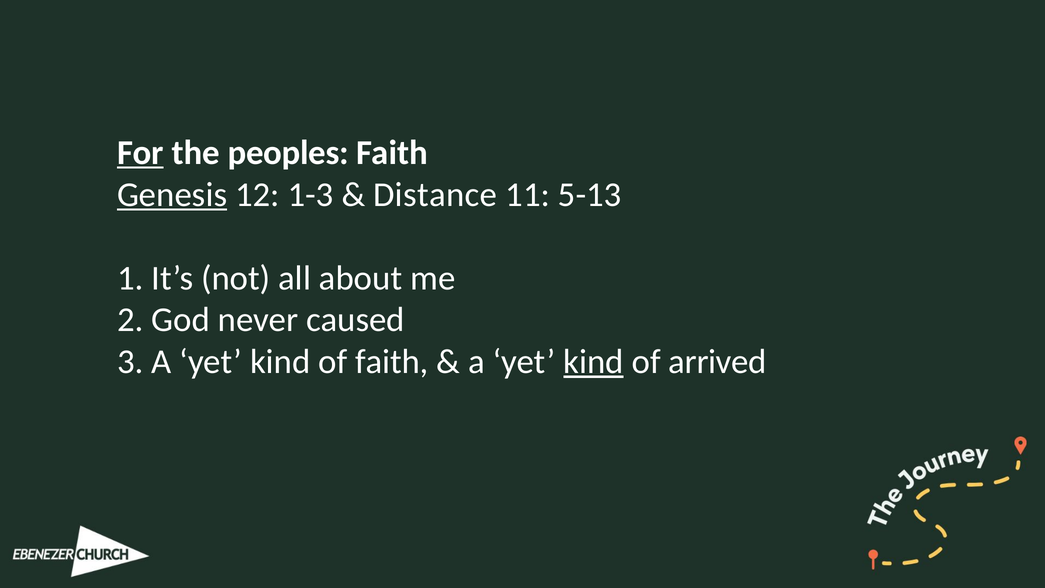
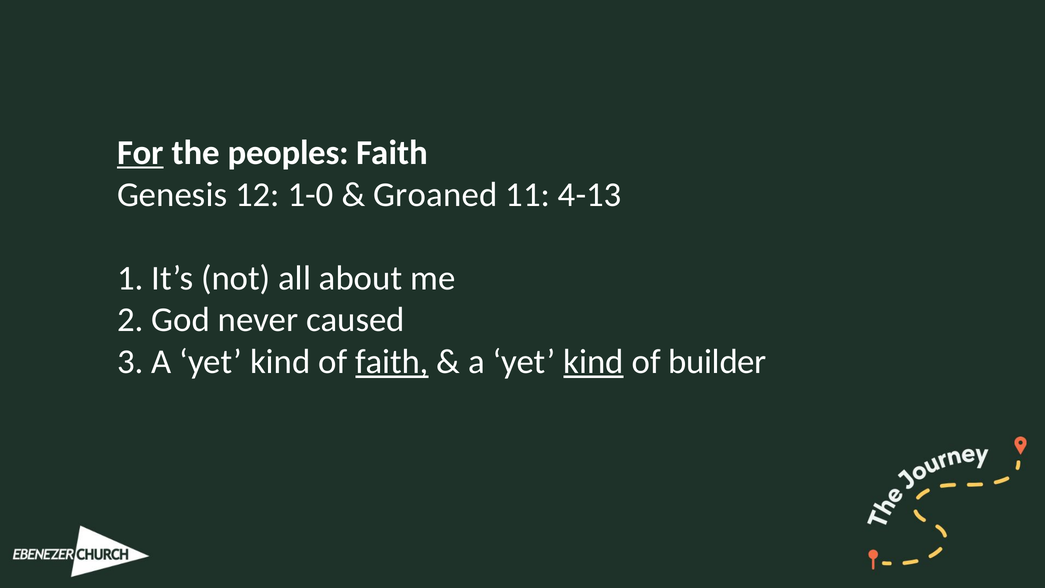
Genesis underline: present -> none
1-3: 1-3 -> 1-0
Distance: Distance -> Groaned
5-13: 5-13 -> 4-13
faith at (392, 362) underline: none -> present
arrived: arrived -> builder
